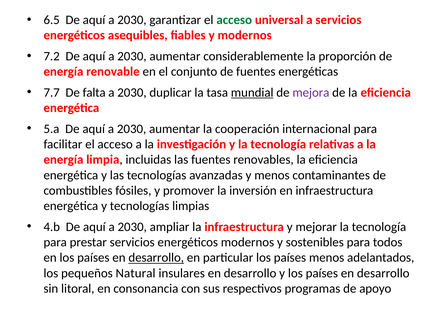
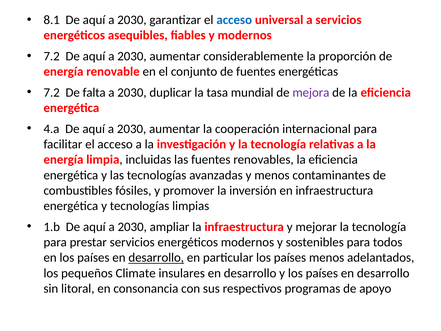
6.5: 6.5 -> 8.1
acceso at (234, 20) colour: green -> blue
7.7 at (52, 92): 7.7 -> 7.2
mundial underline: present -> none
5.a: 5.a -> 4.a
4.b: 4.b -> 1.b
Natural: Natural -> Climate
